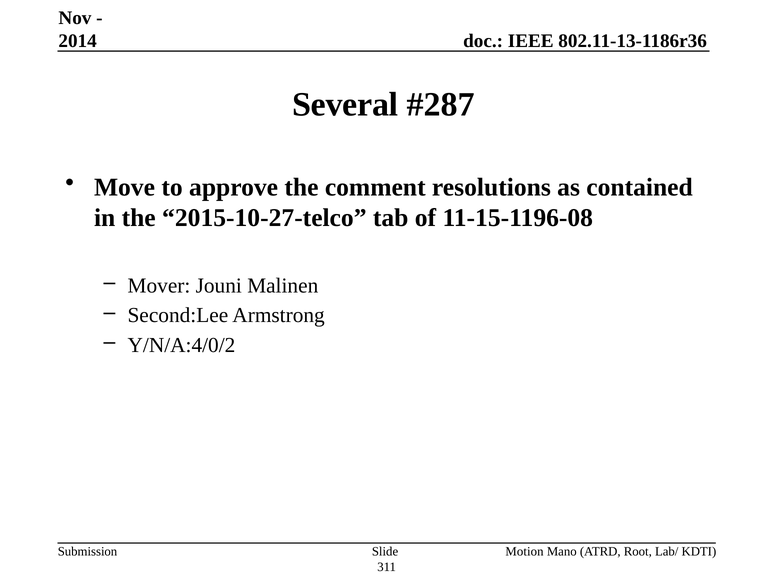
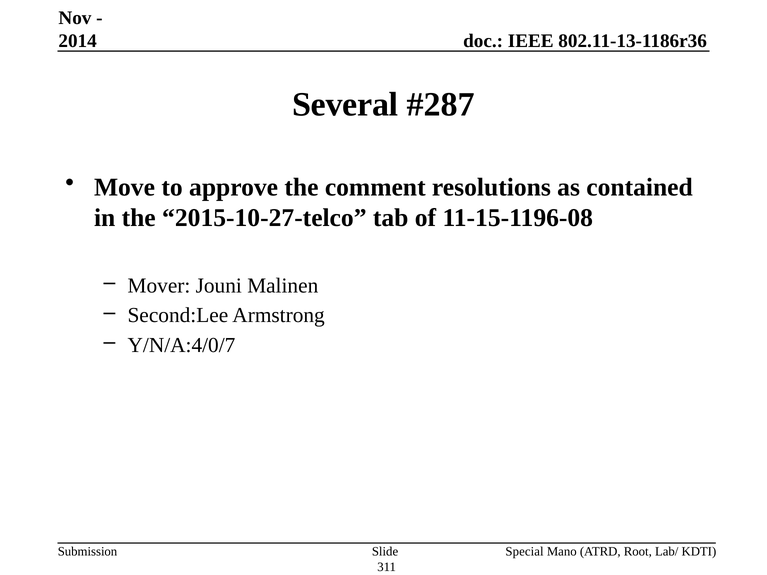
Y/N/A:4/0/2: Y/N/A:4/0/2 -> Y/N/A:4/0/7
Motion: Motion -> Special
